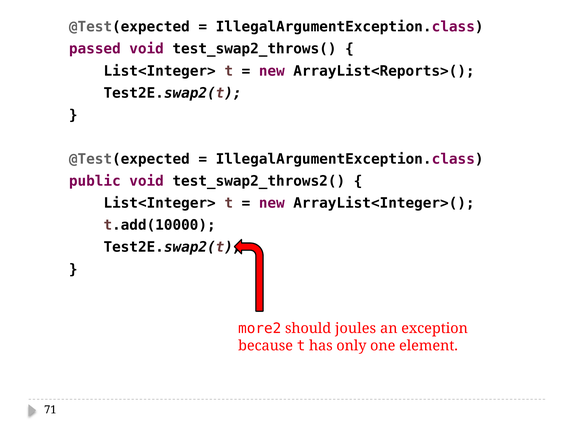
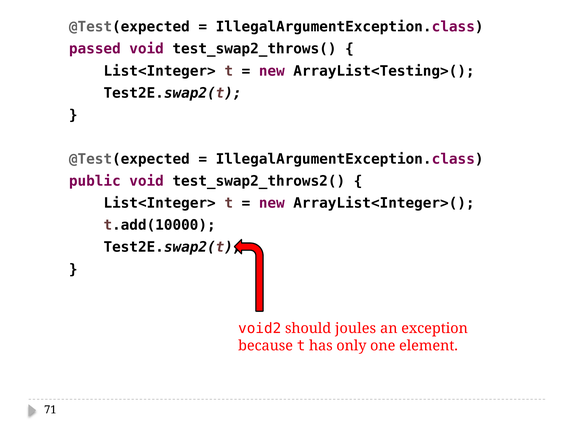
ArrayList<Reports>(: ArrayList<Reports>( -> ArrayList<Testing>(
more2: more2 -> void2
